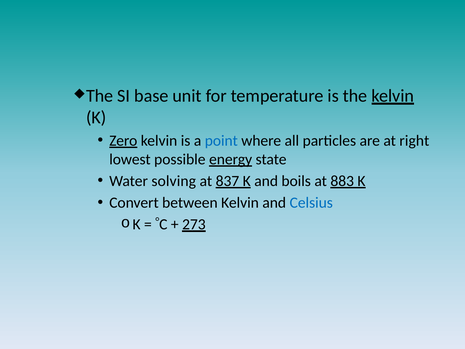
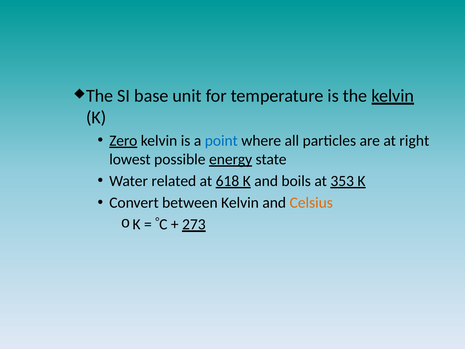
solving: solving -> related
837: 837 -> 618
883: 883 -> 353
Celsius colour: blue -> orange
